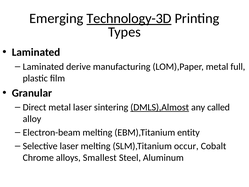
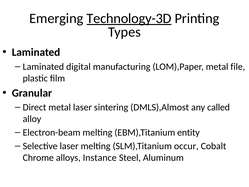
derive: derive -> digital
full: full -> file
DMLS),Almost underline: present -> none
Smallest: Smallest -> Instance
